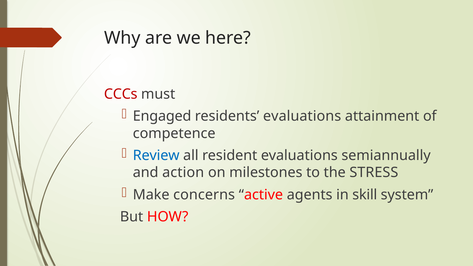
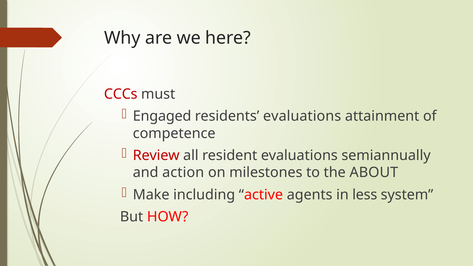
Review colour: blue -> red
STRESS: STRESS -> ABOUT
concerns: concerns -> including
skill: skill -> less
